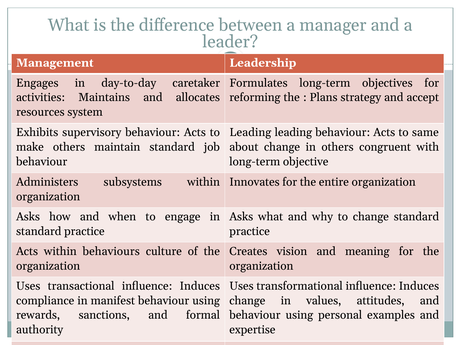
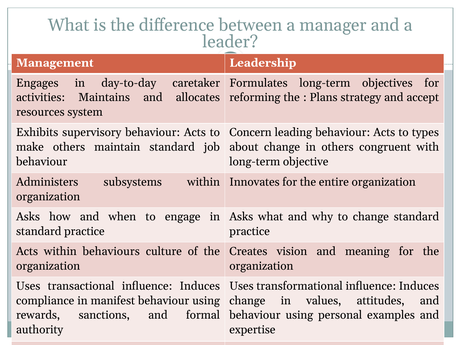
Leading at (250, 133): Leading -> Concern
same: same -> types
